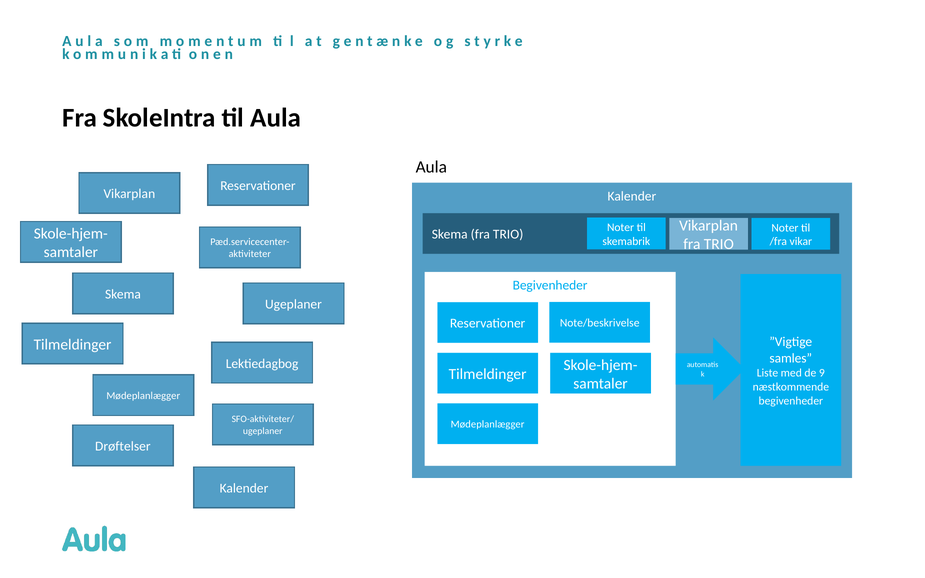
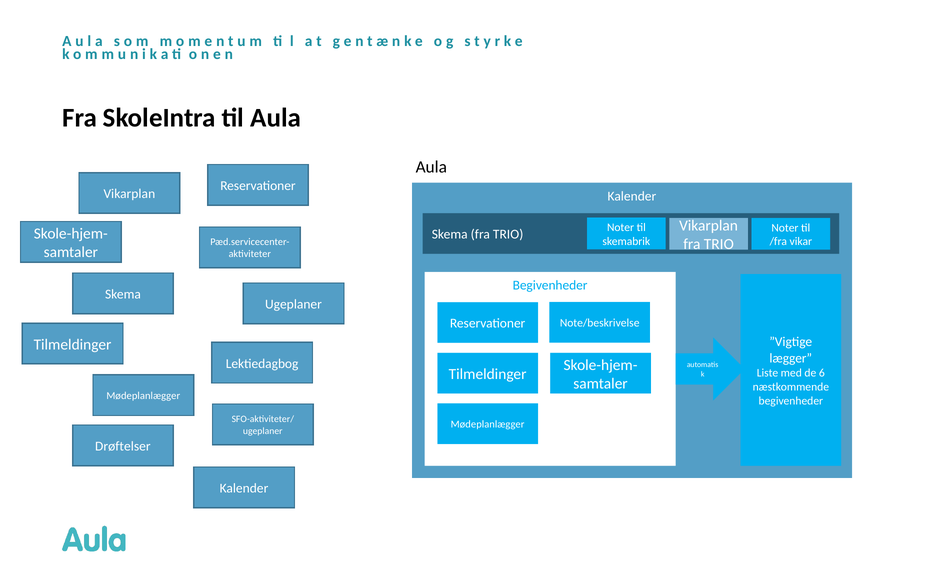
samles: samles -> lægger
9: 9 -> 6
